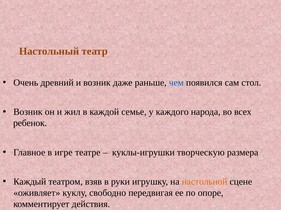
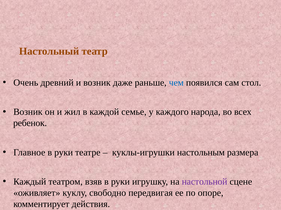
Главное в игре: игре -> руки
творческую: творческую -> настольным
настольной colour: orange -> purple
